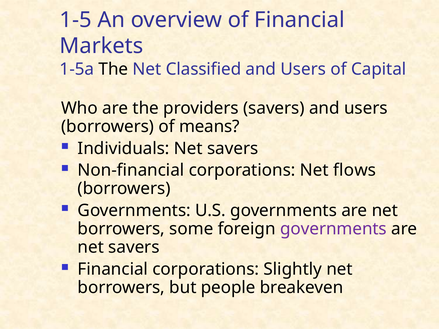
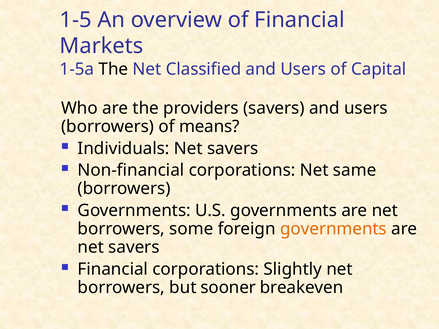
flows: flows -> same
governments at (333, 229) colour: purple -> orange
people: people -> sooner
